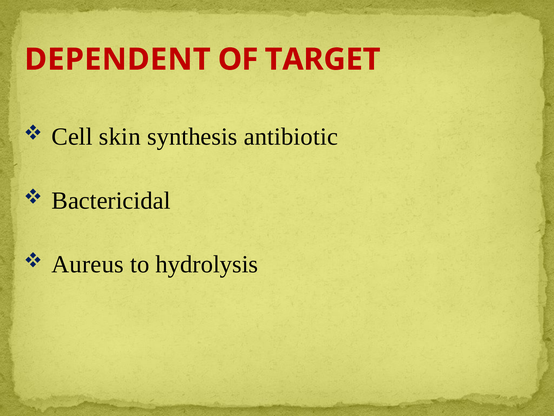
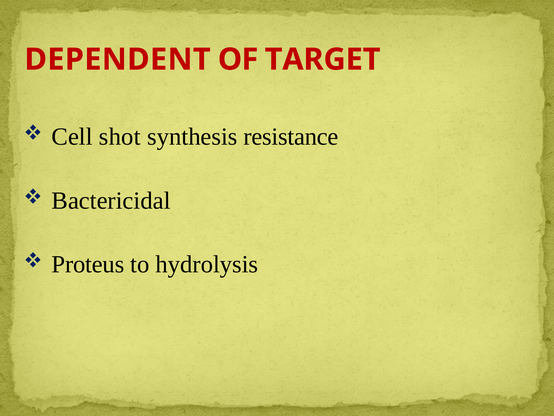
skin: skin -> shot
antibiotic: antibiotic -> resistance
Aureus: Aureus -> Proteus
